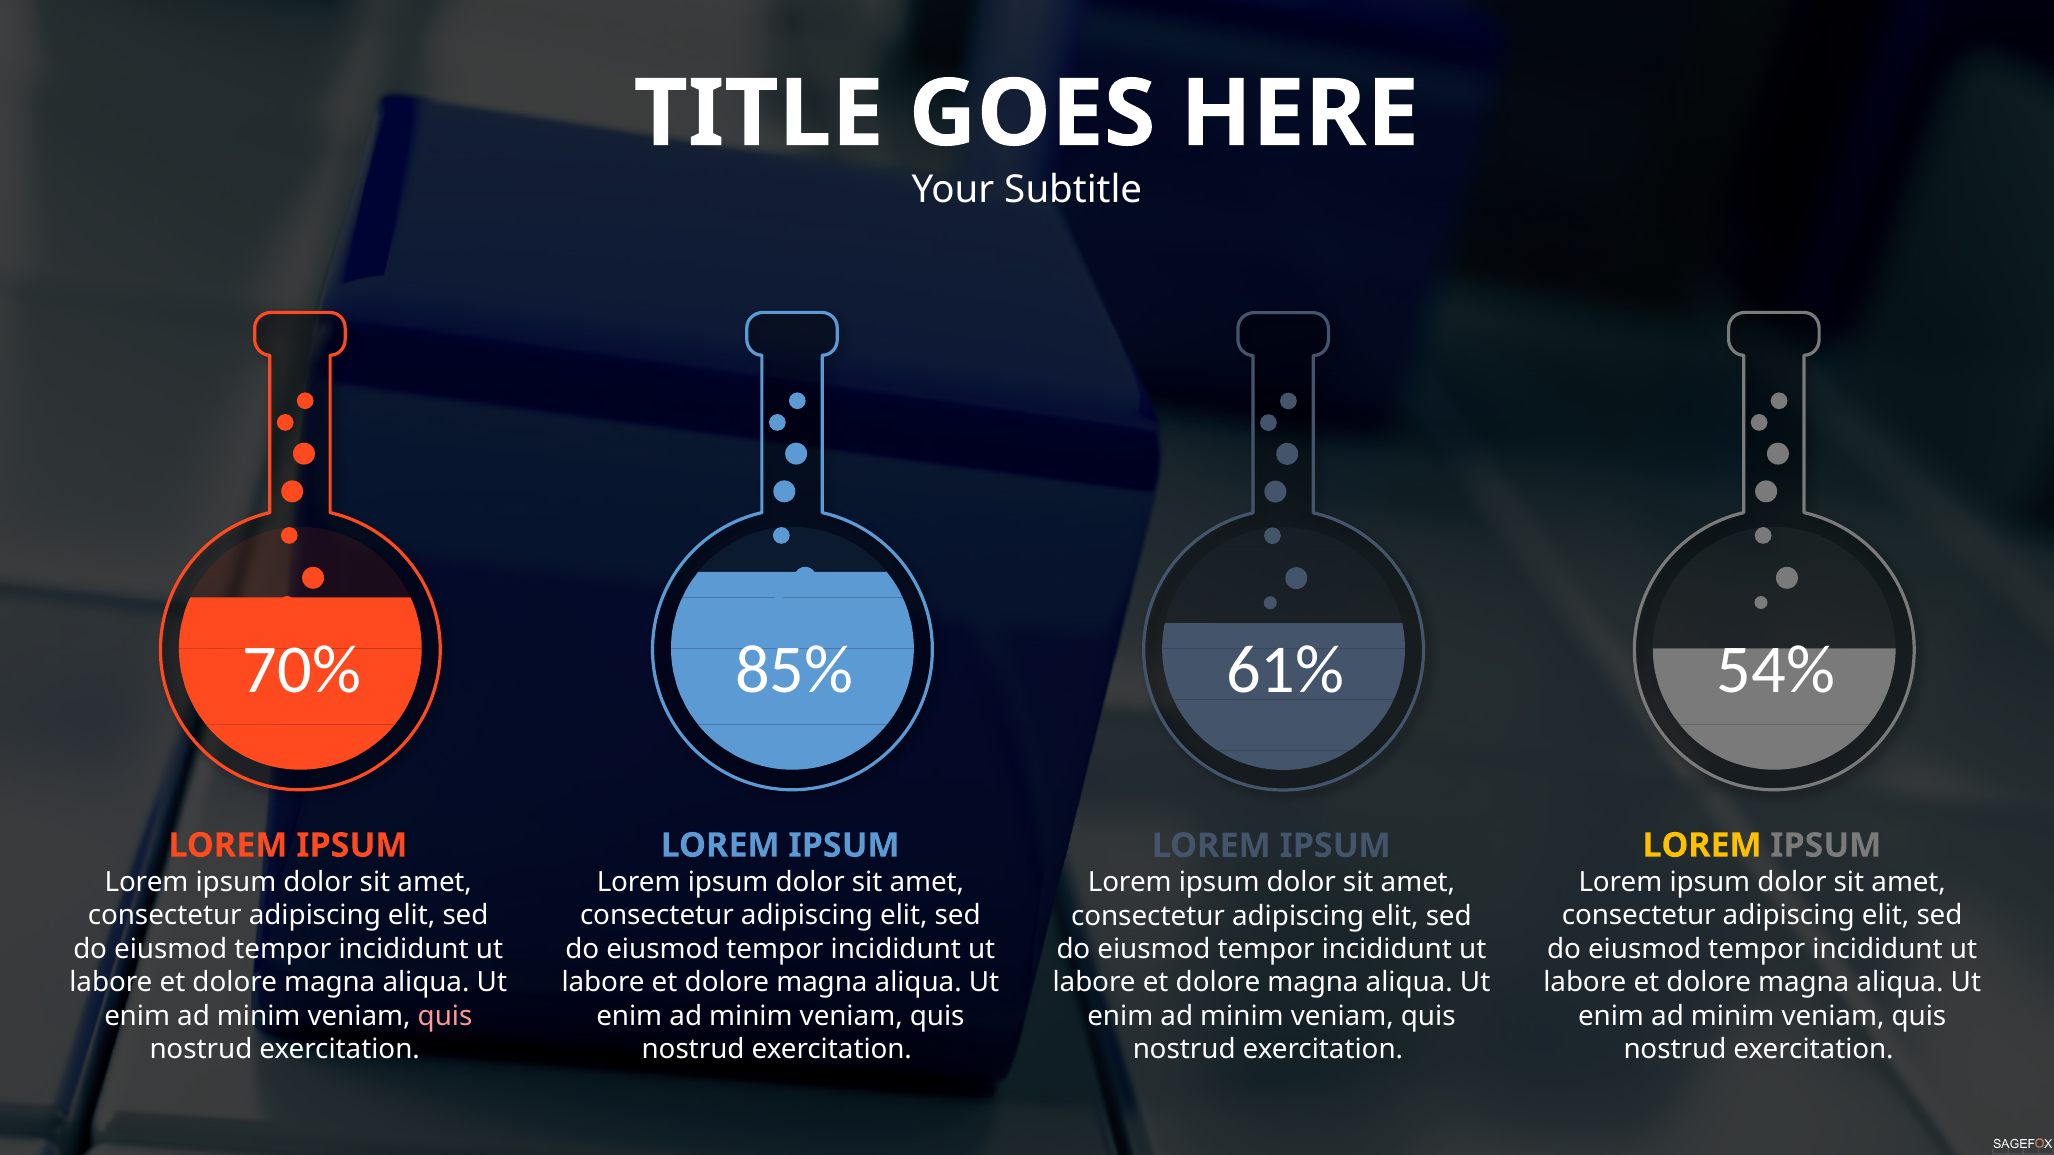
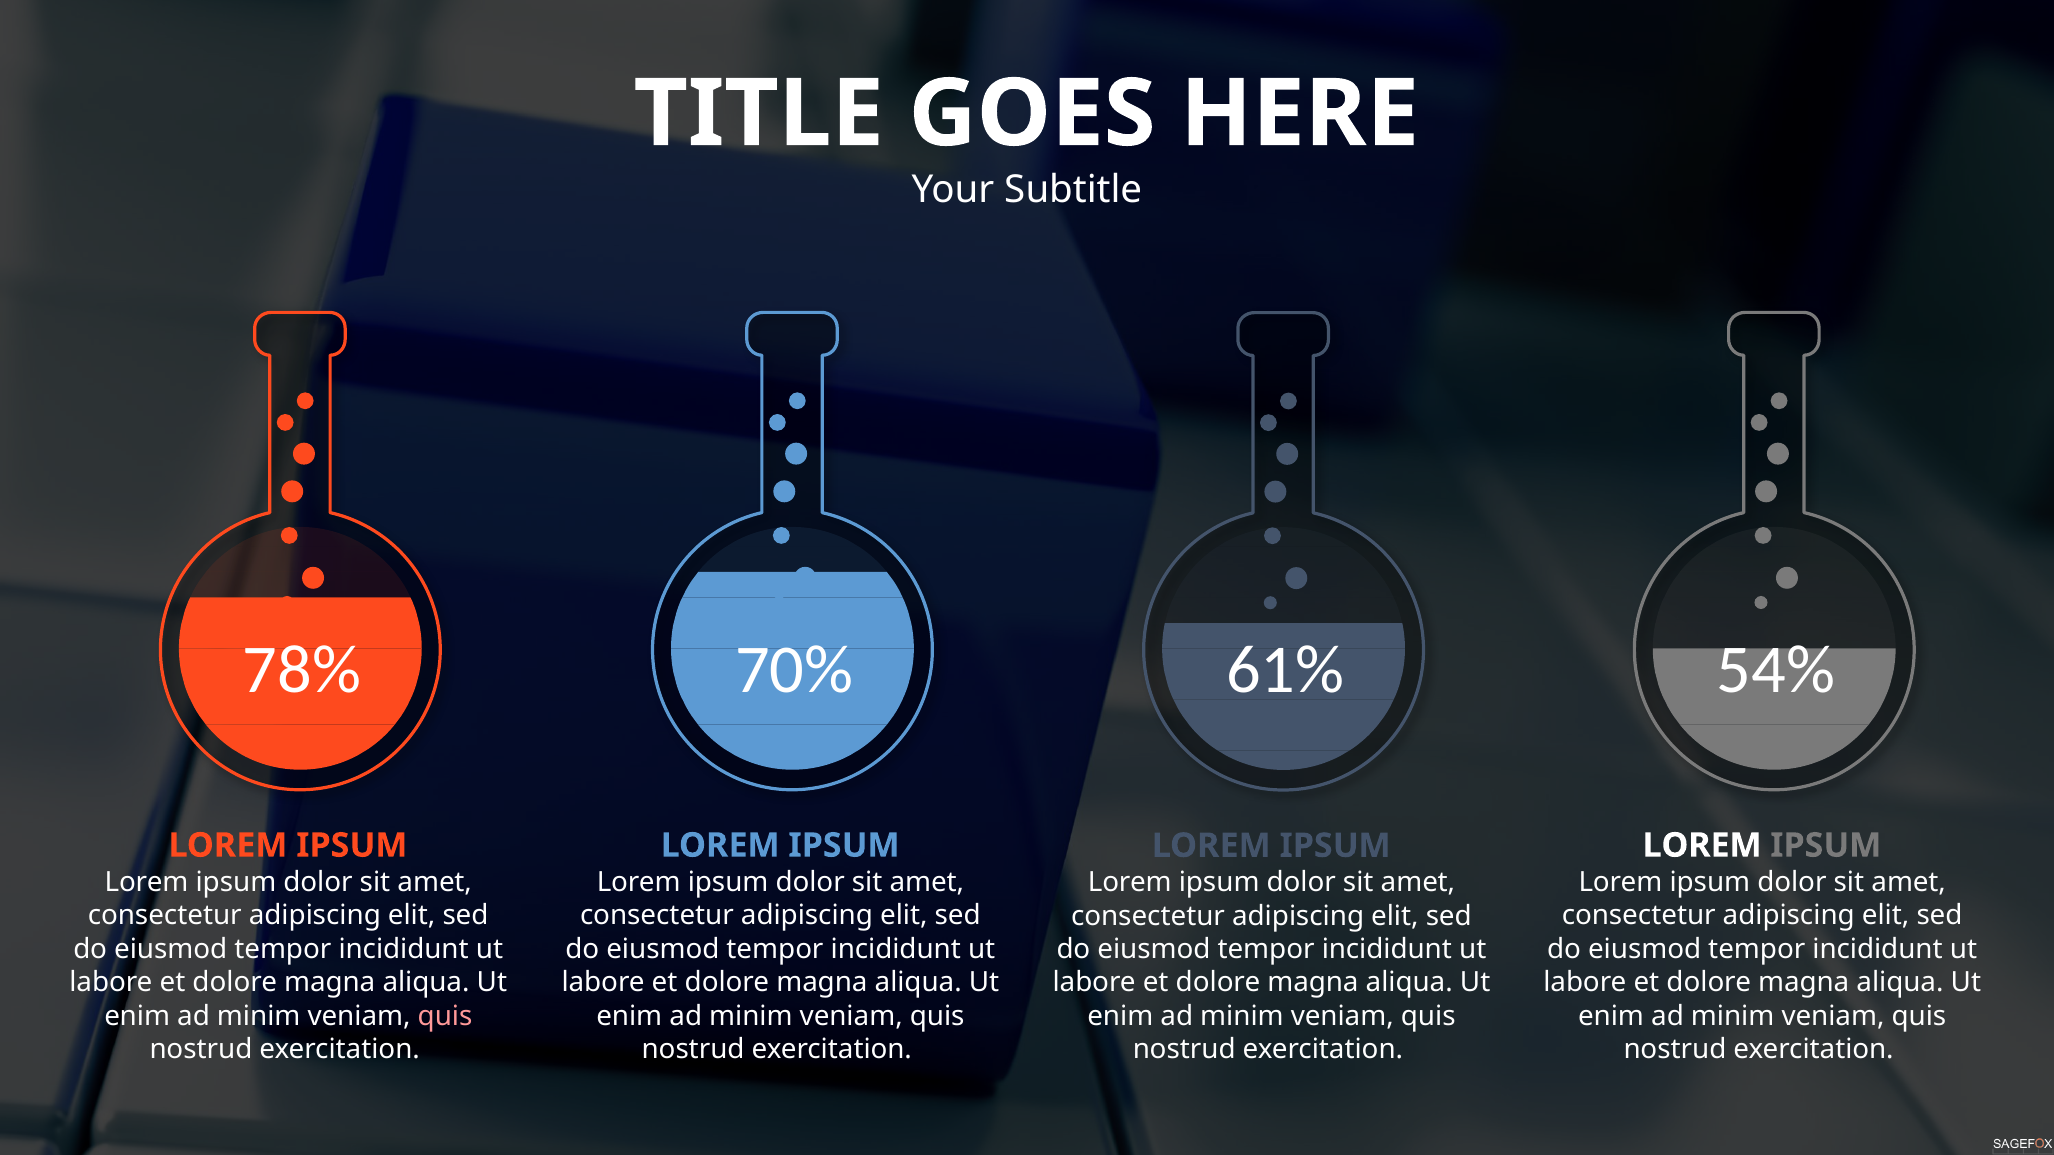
70%: 70% -> 78%
85%: 85% -> 70%
LOREM at (1702, 846) colour: yellow -> white
